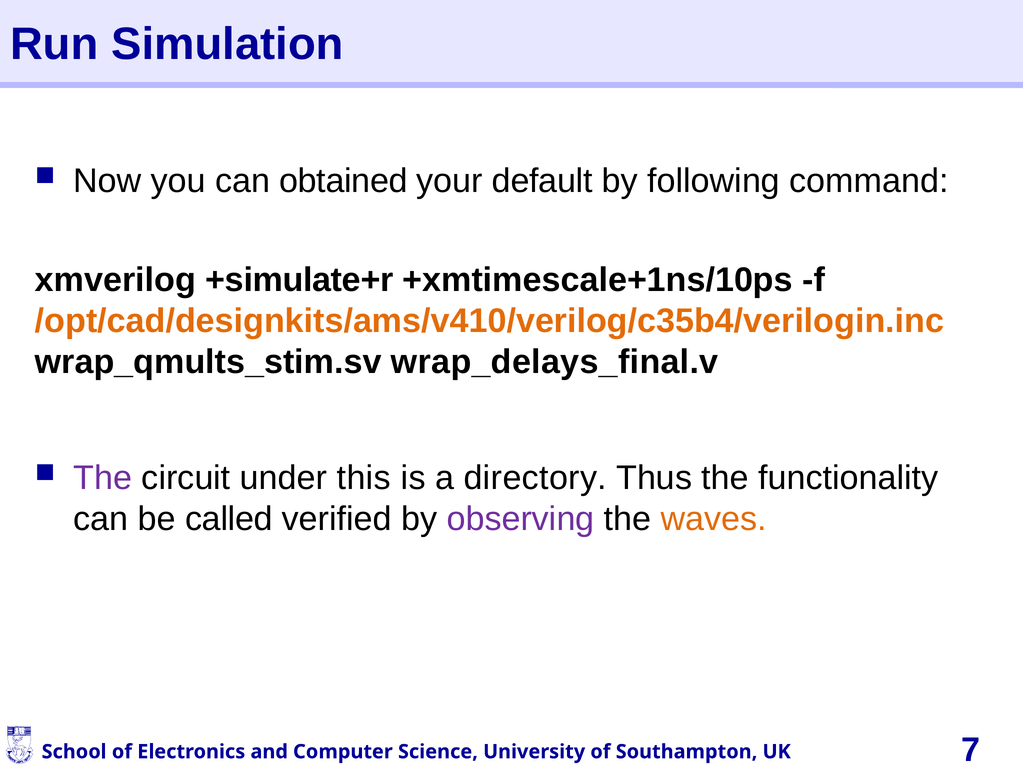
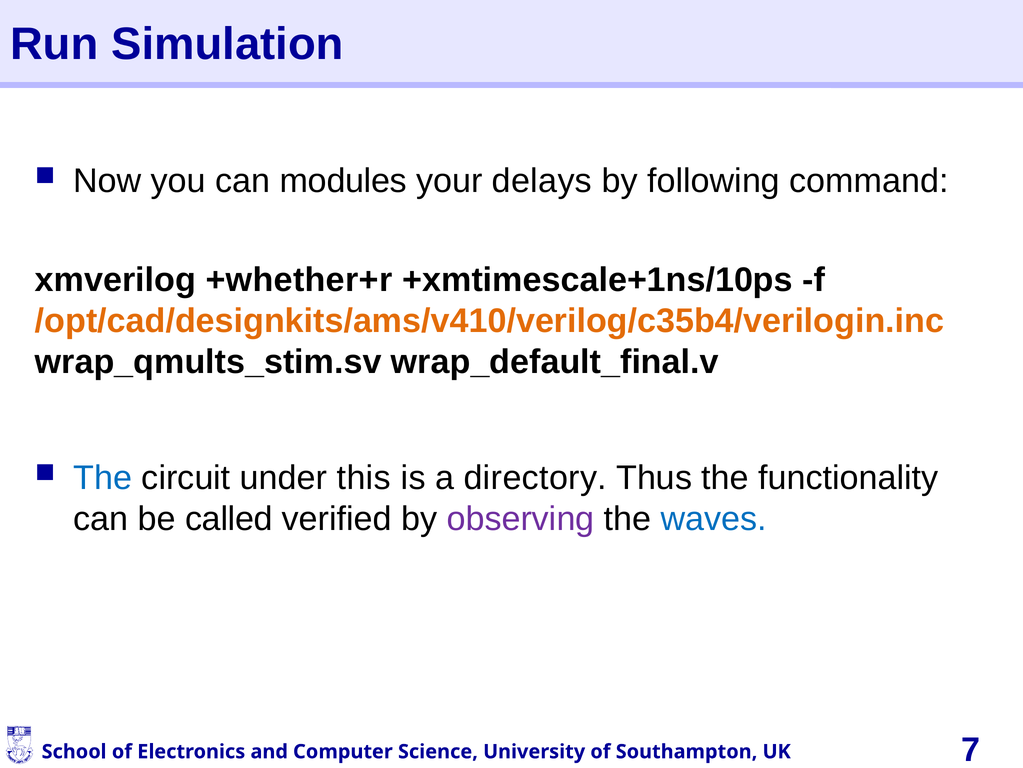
obtained: obtained -> modules
default: default -> delays
+simulate+r: +simulate+r -> +whether+r
wrap_delays_final.v: wrap_delays_final.v -> wrap_default_final.v
The at (103, 478) colour: purple -> blue
waves colour: orange -> blue
